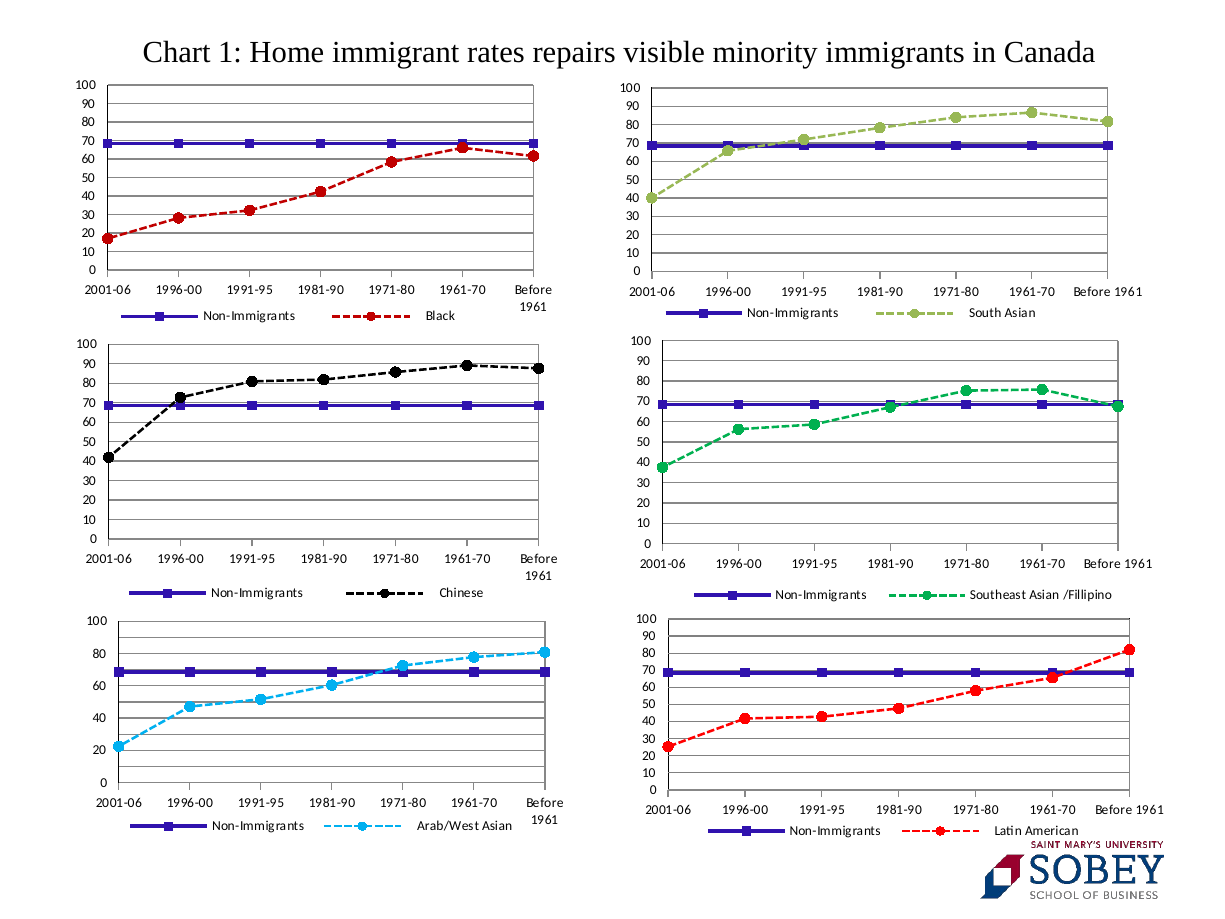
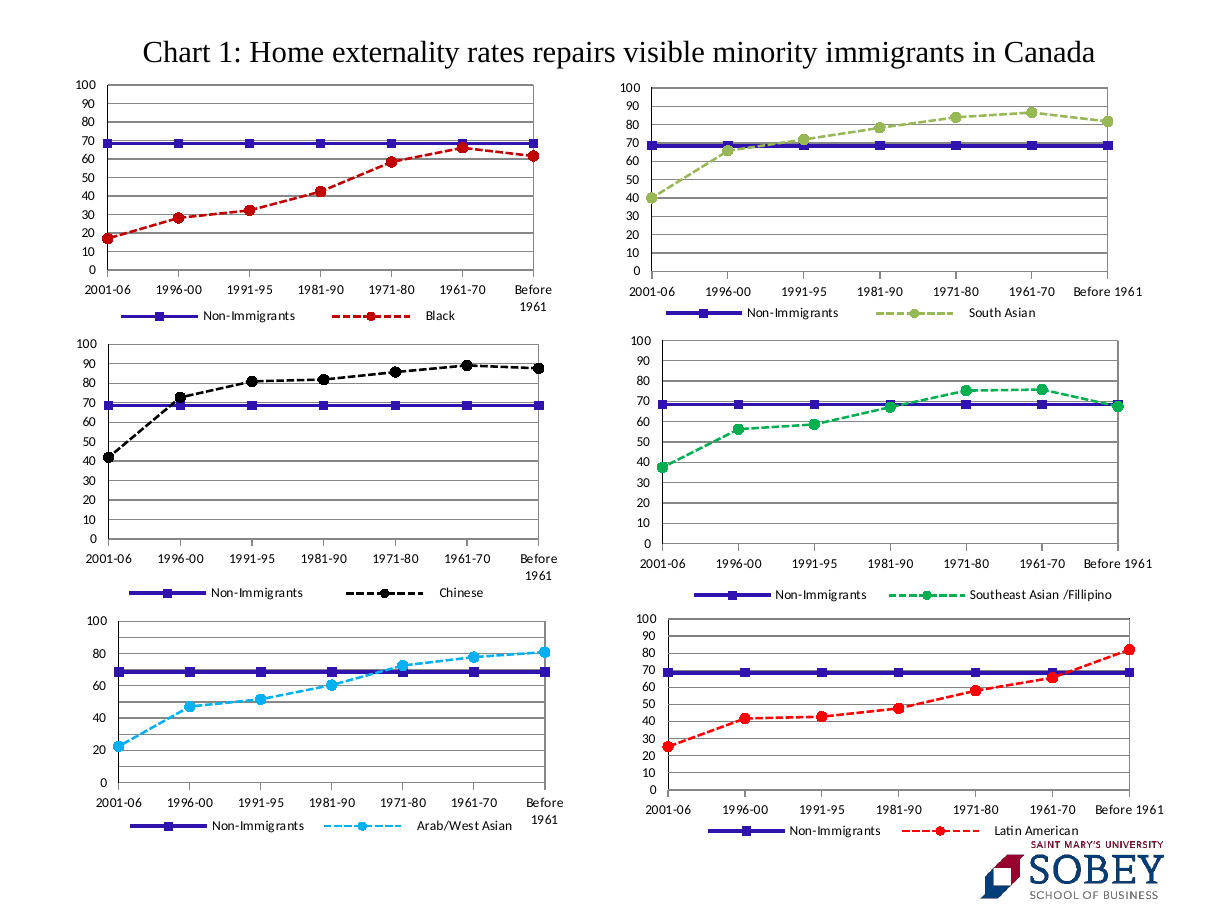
immigrant: immigrant -> externality
